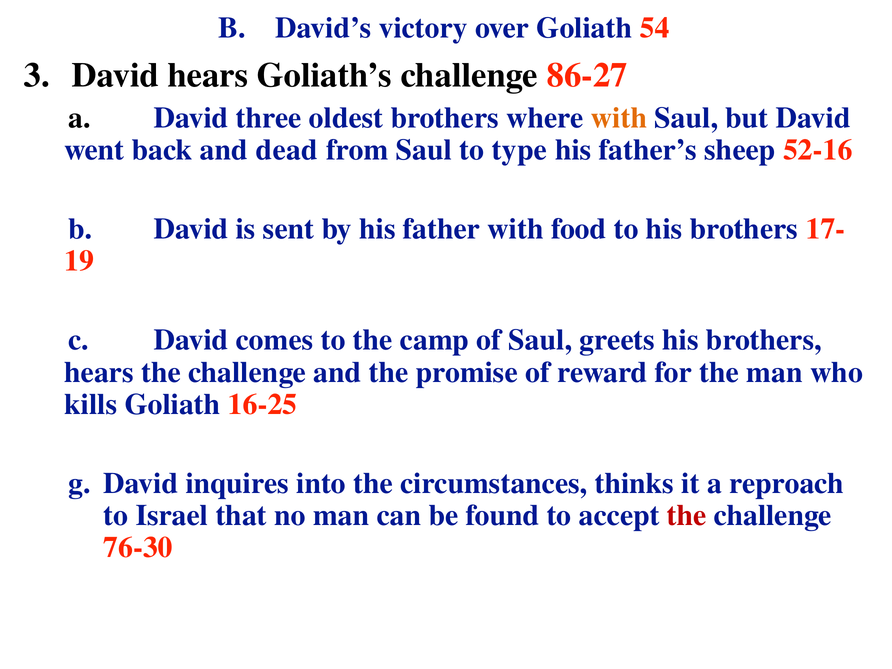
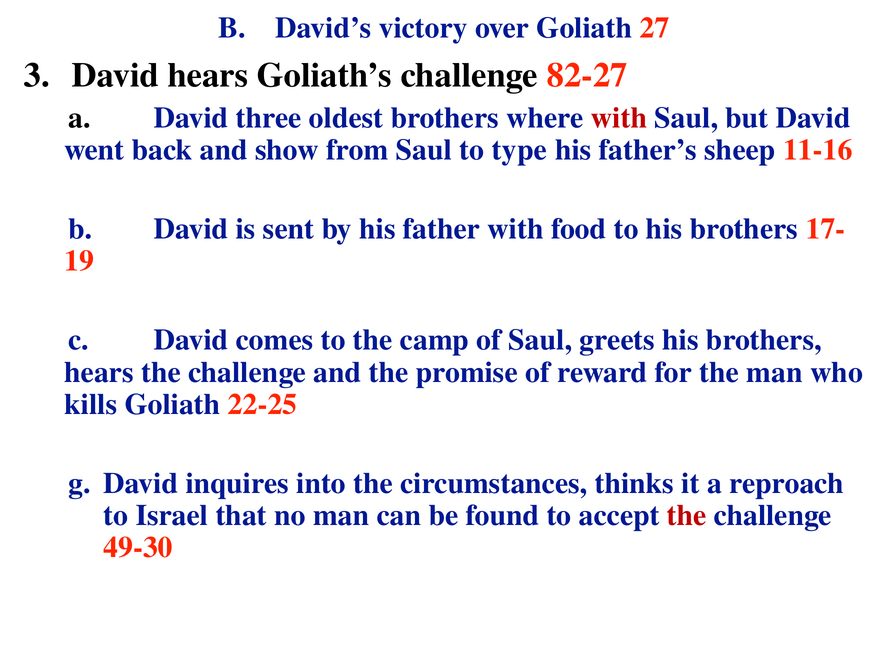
54: 54 -> 27
86-27: 86-27 -> 82-27
with at (619, 118) colour: orange -> red
dead: dead -> show
52-16: 52-16 -> 11-16
16-25: 16-25 -> 22-25
76-30: 76-30 -> 49-30
